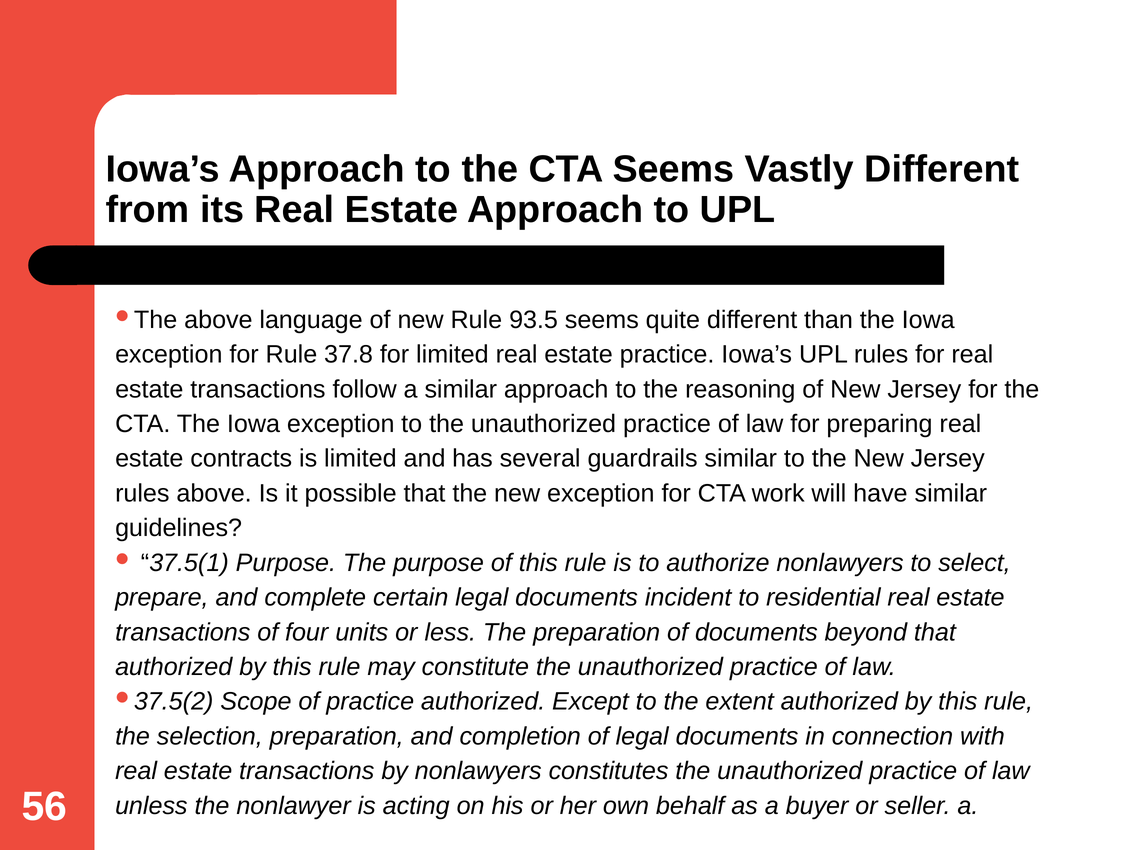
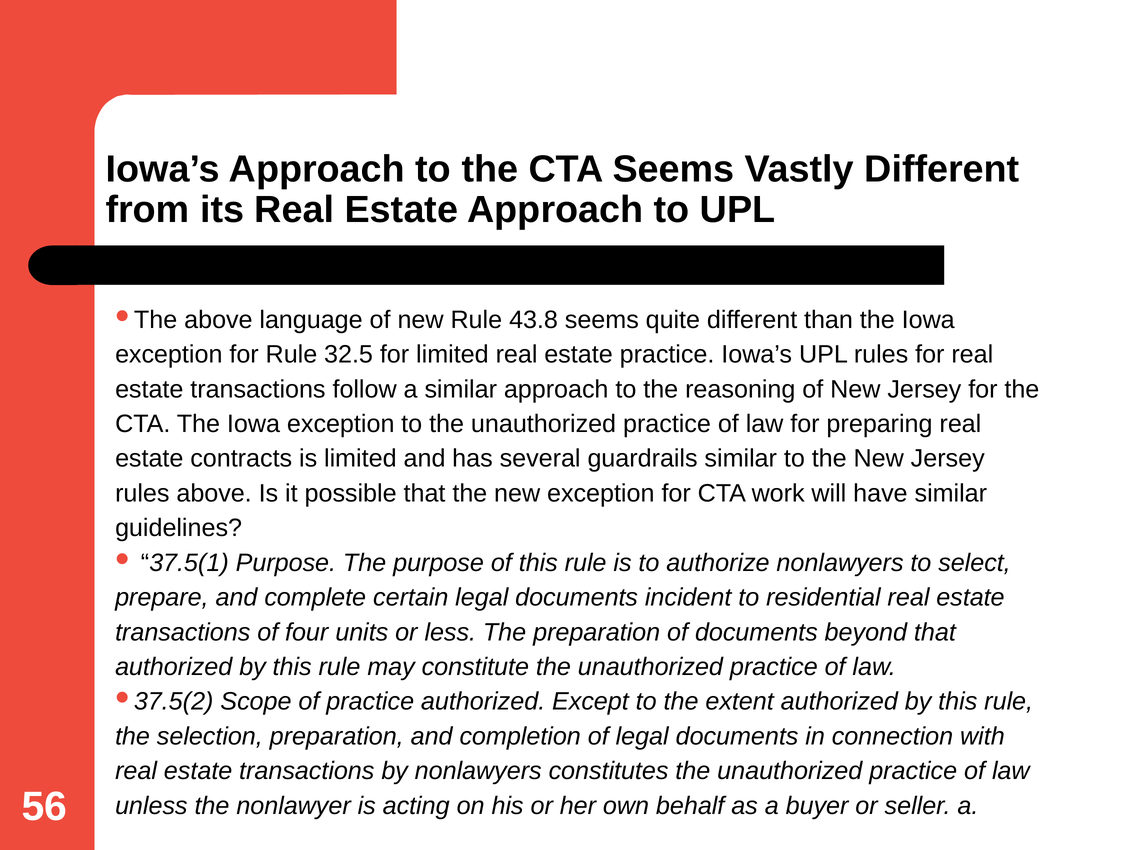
93.5: 93.5 -> 43.8
37.8: 37.8 -> 32.5
